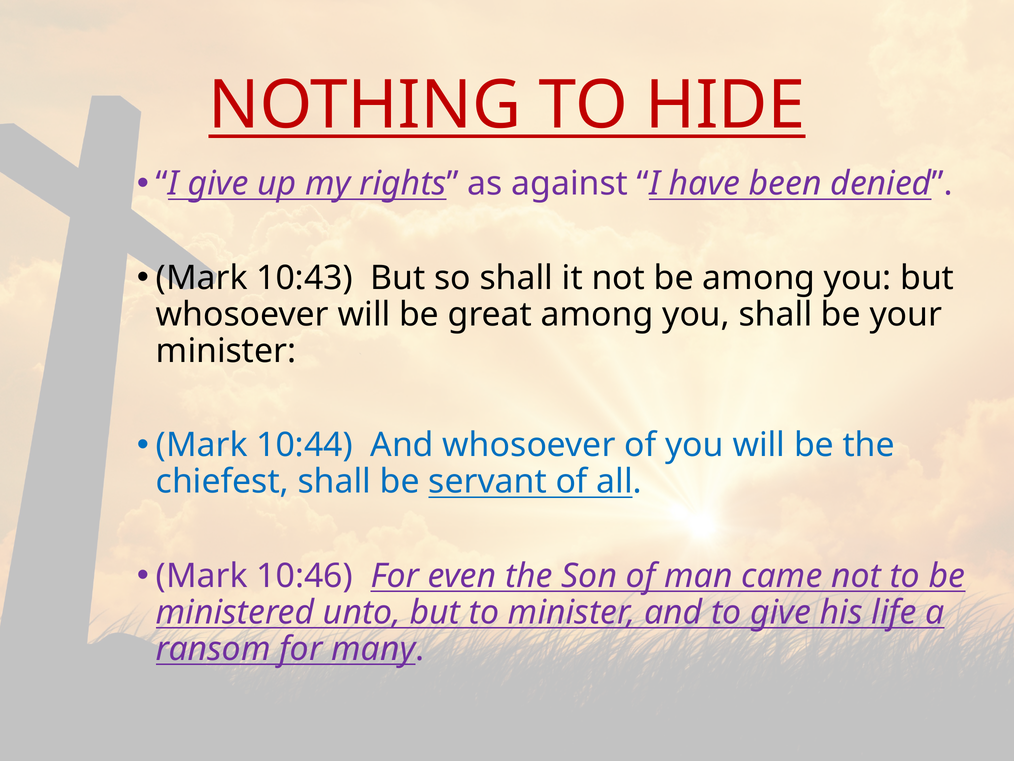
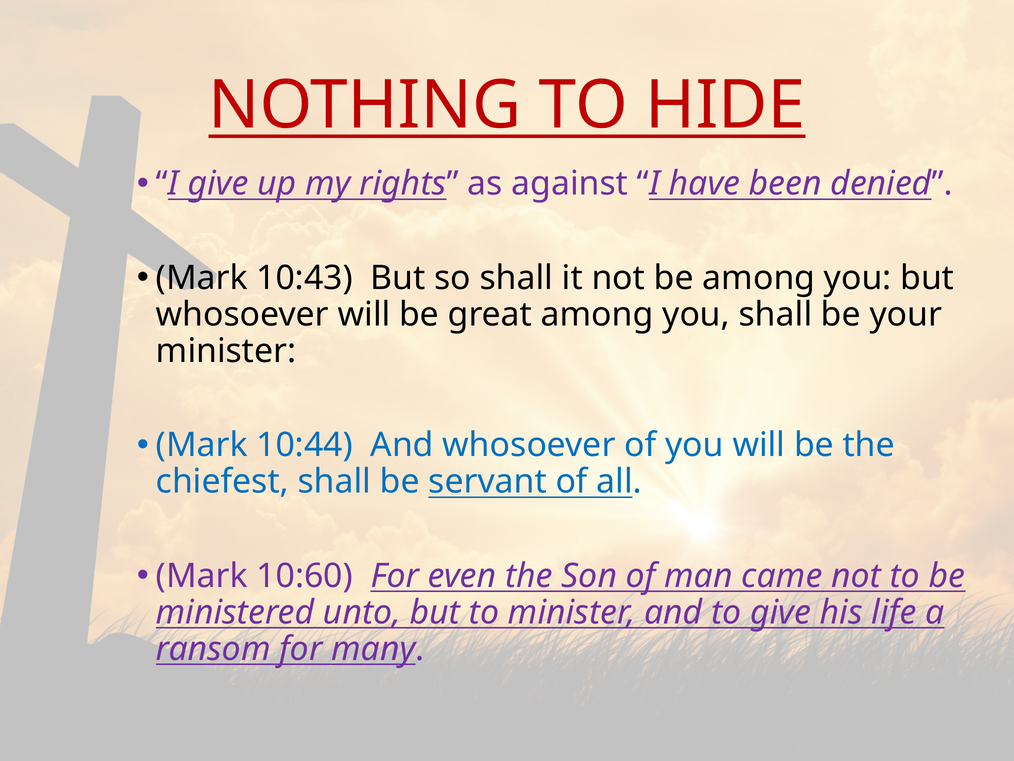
10:46: 10:46 -> 10:60
